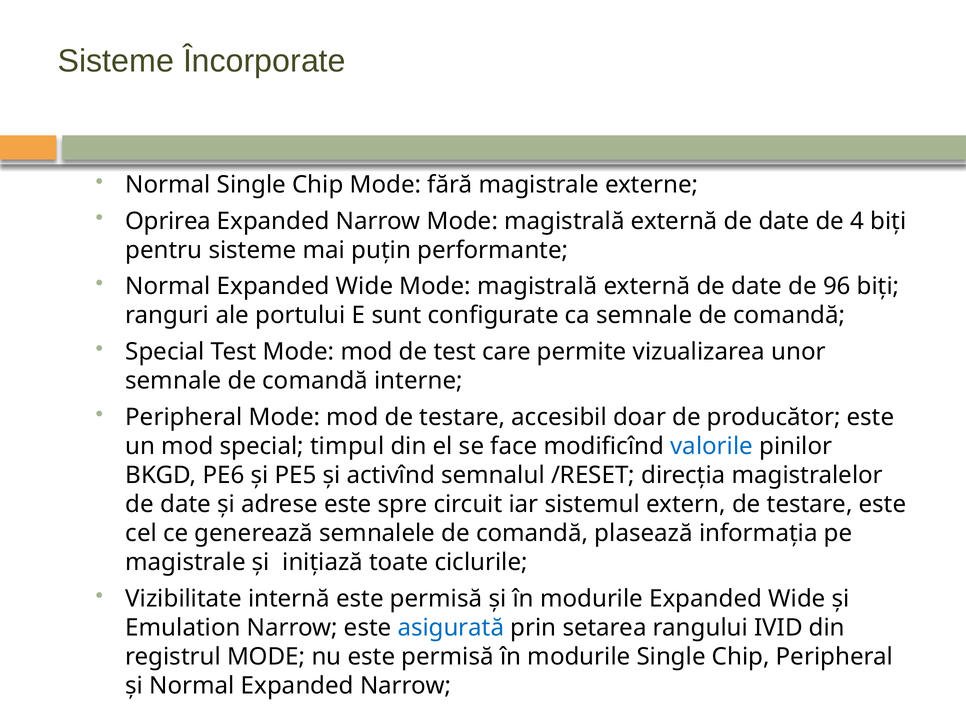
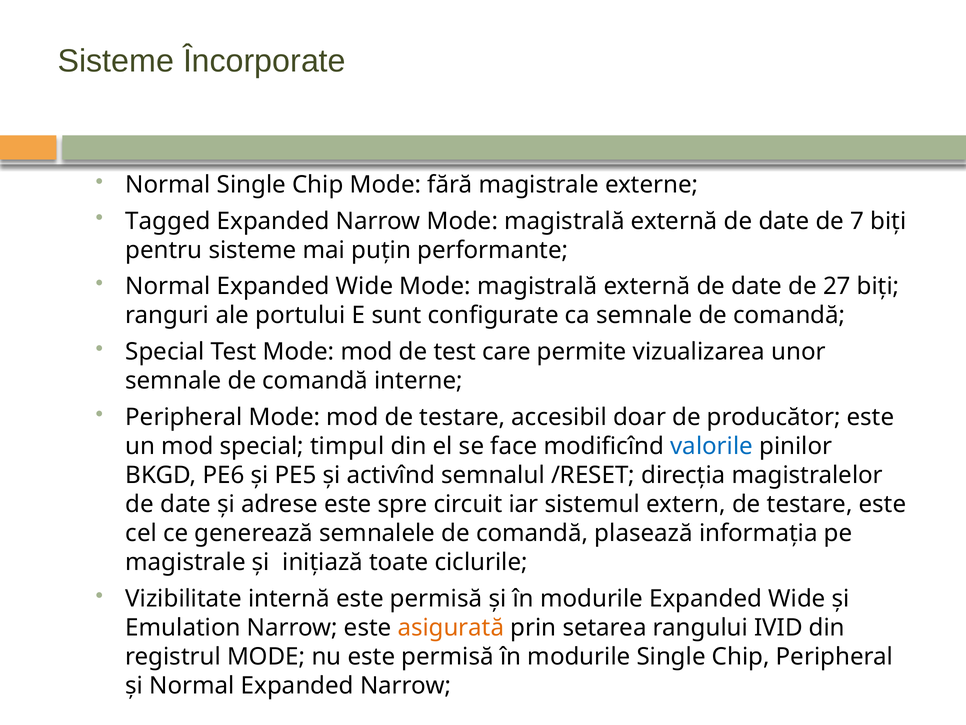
Oprirea: Oprirea -> Tagged
4: 4 -> 7
96: 96 -> 27
asigurată colour: blue -> orange
